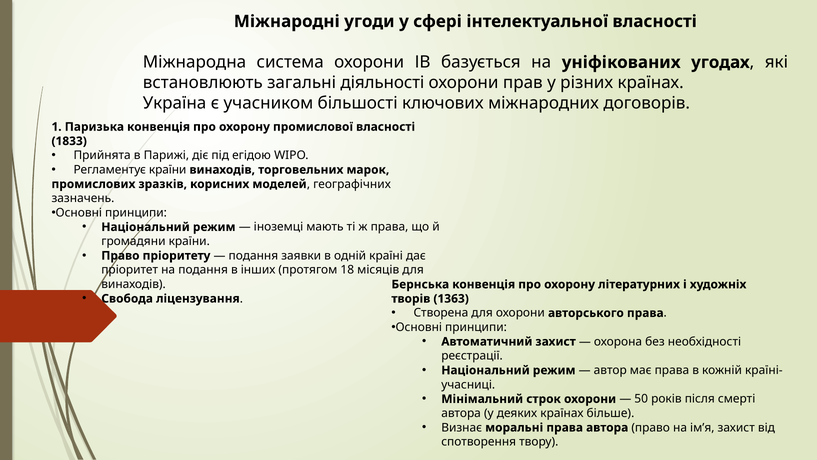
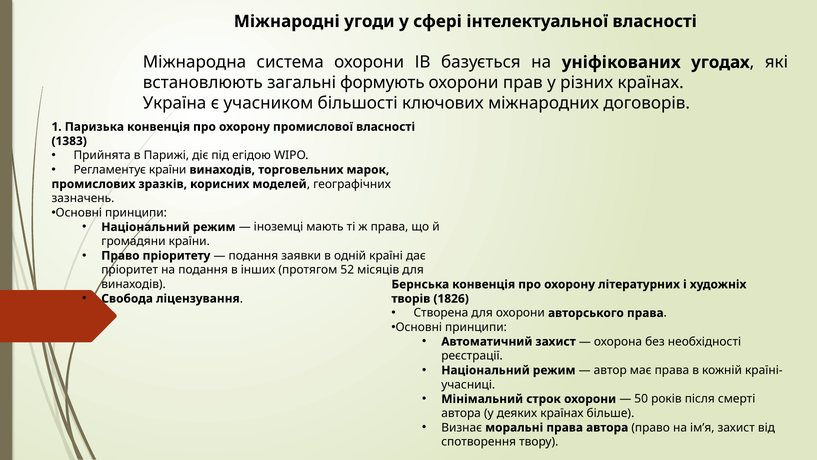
діяльності: діяльності -> формують
1833: 1833 -> 1383
18: 18 -> 52
1363: 1363 -> 1826
